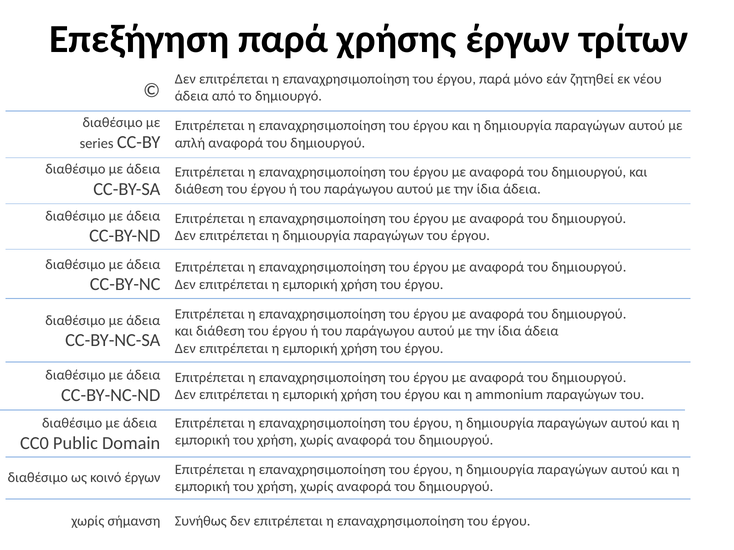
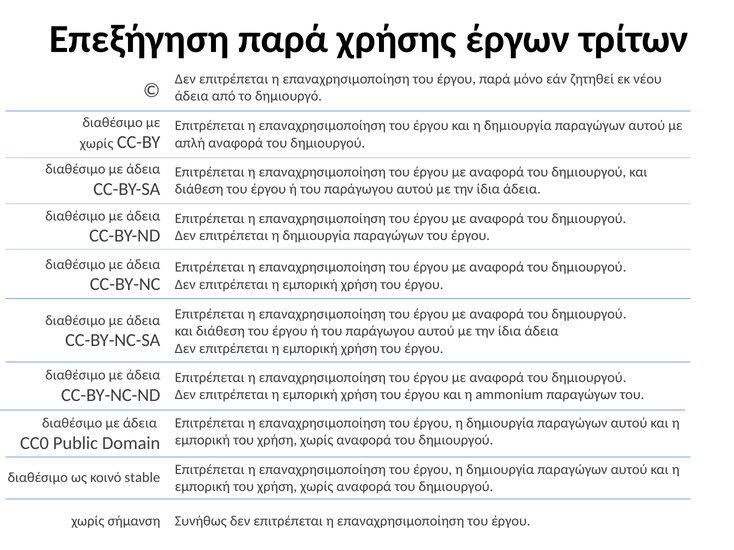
series at (97, 144): series -> χωρίς
κοινό έργων: έργων -> stable
